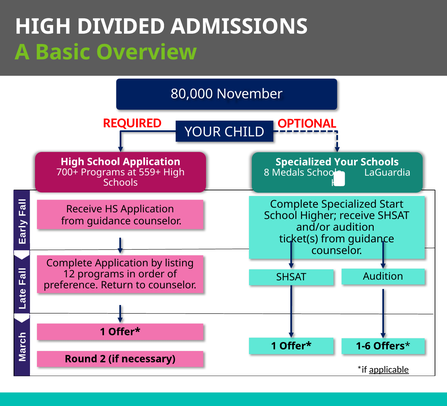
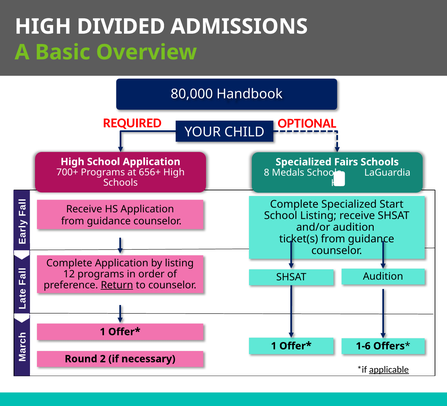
November: November -> Handbook
Specialized Your: Your -> Fairs
559+: 559+ -> 656+
School Higher: Higher -> Listing
Return underline: none -> present
